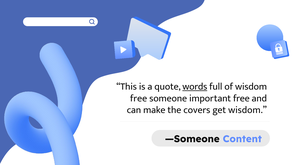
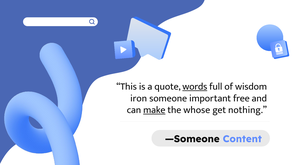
free at (139, 98): free -> iron
make underline: none -> present
covers: covers -> whose
get wisdom: wisdom -> nothing
